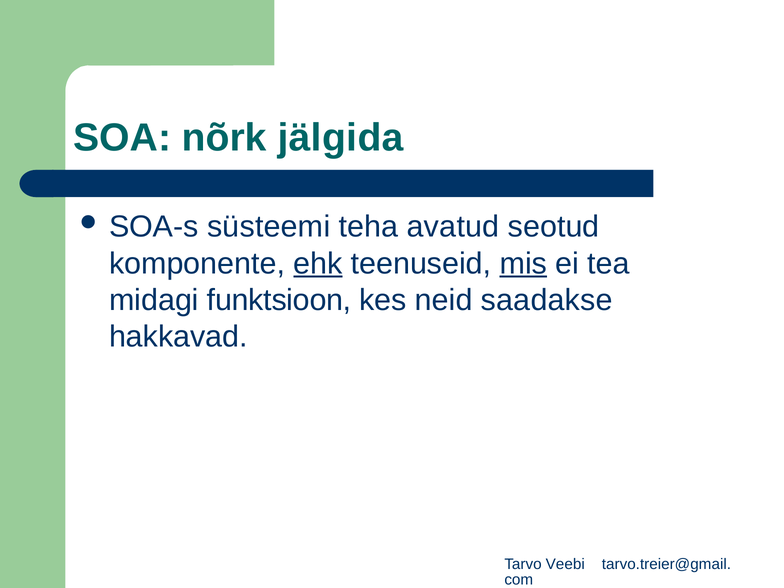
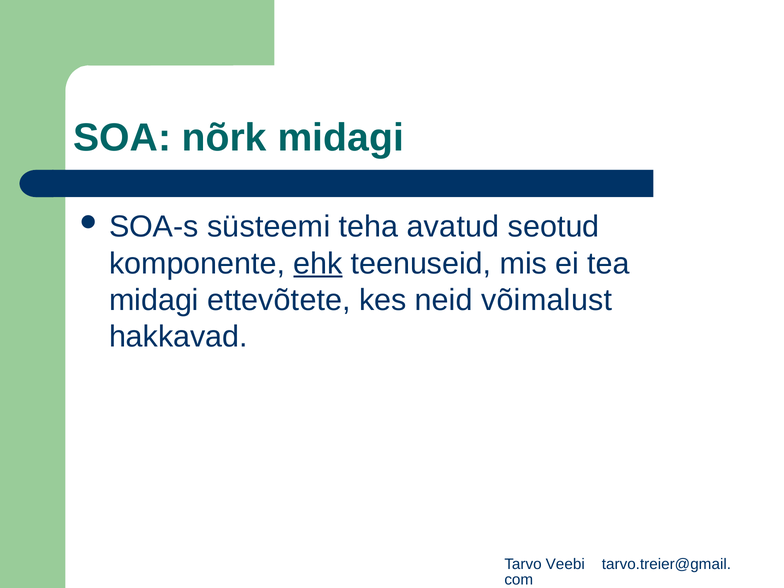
nõrk jälgida: jälgida -> midagi
mis underline: present -> none
funktsioon: funktsioon -> ettevõtete
saadakse: saadakse -> võimalust
